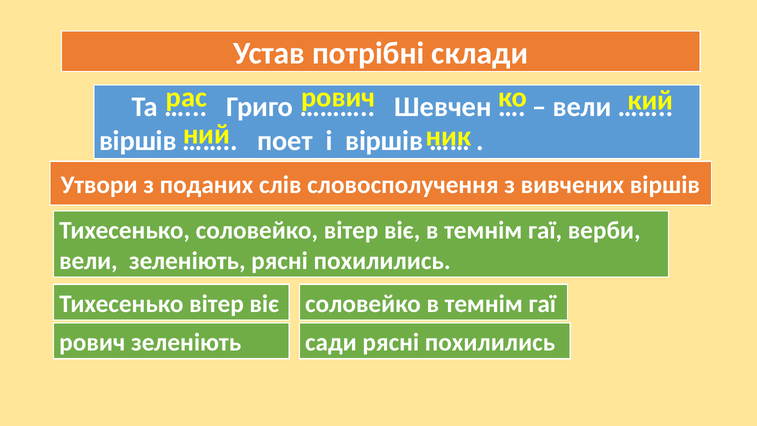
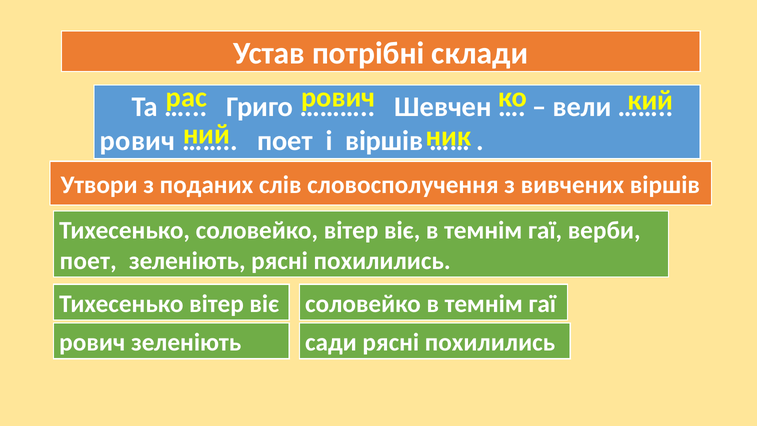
віршів at (138, 141): віршів -> рович
вели at (88, 261): вели -> поет
